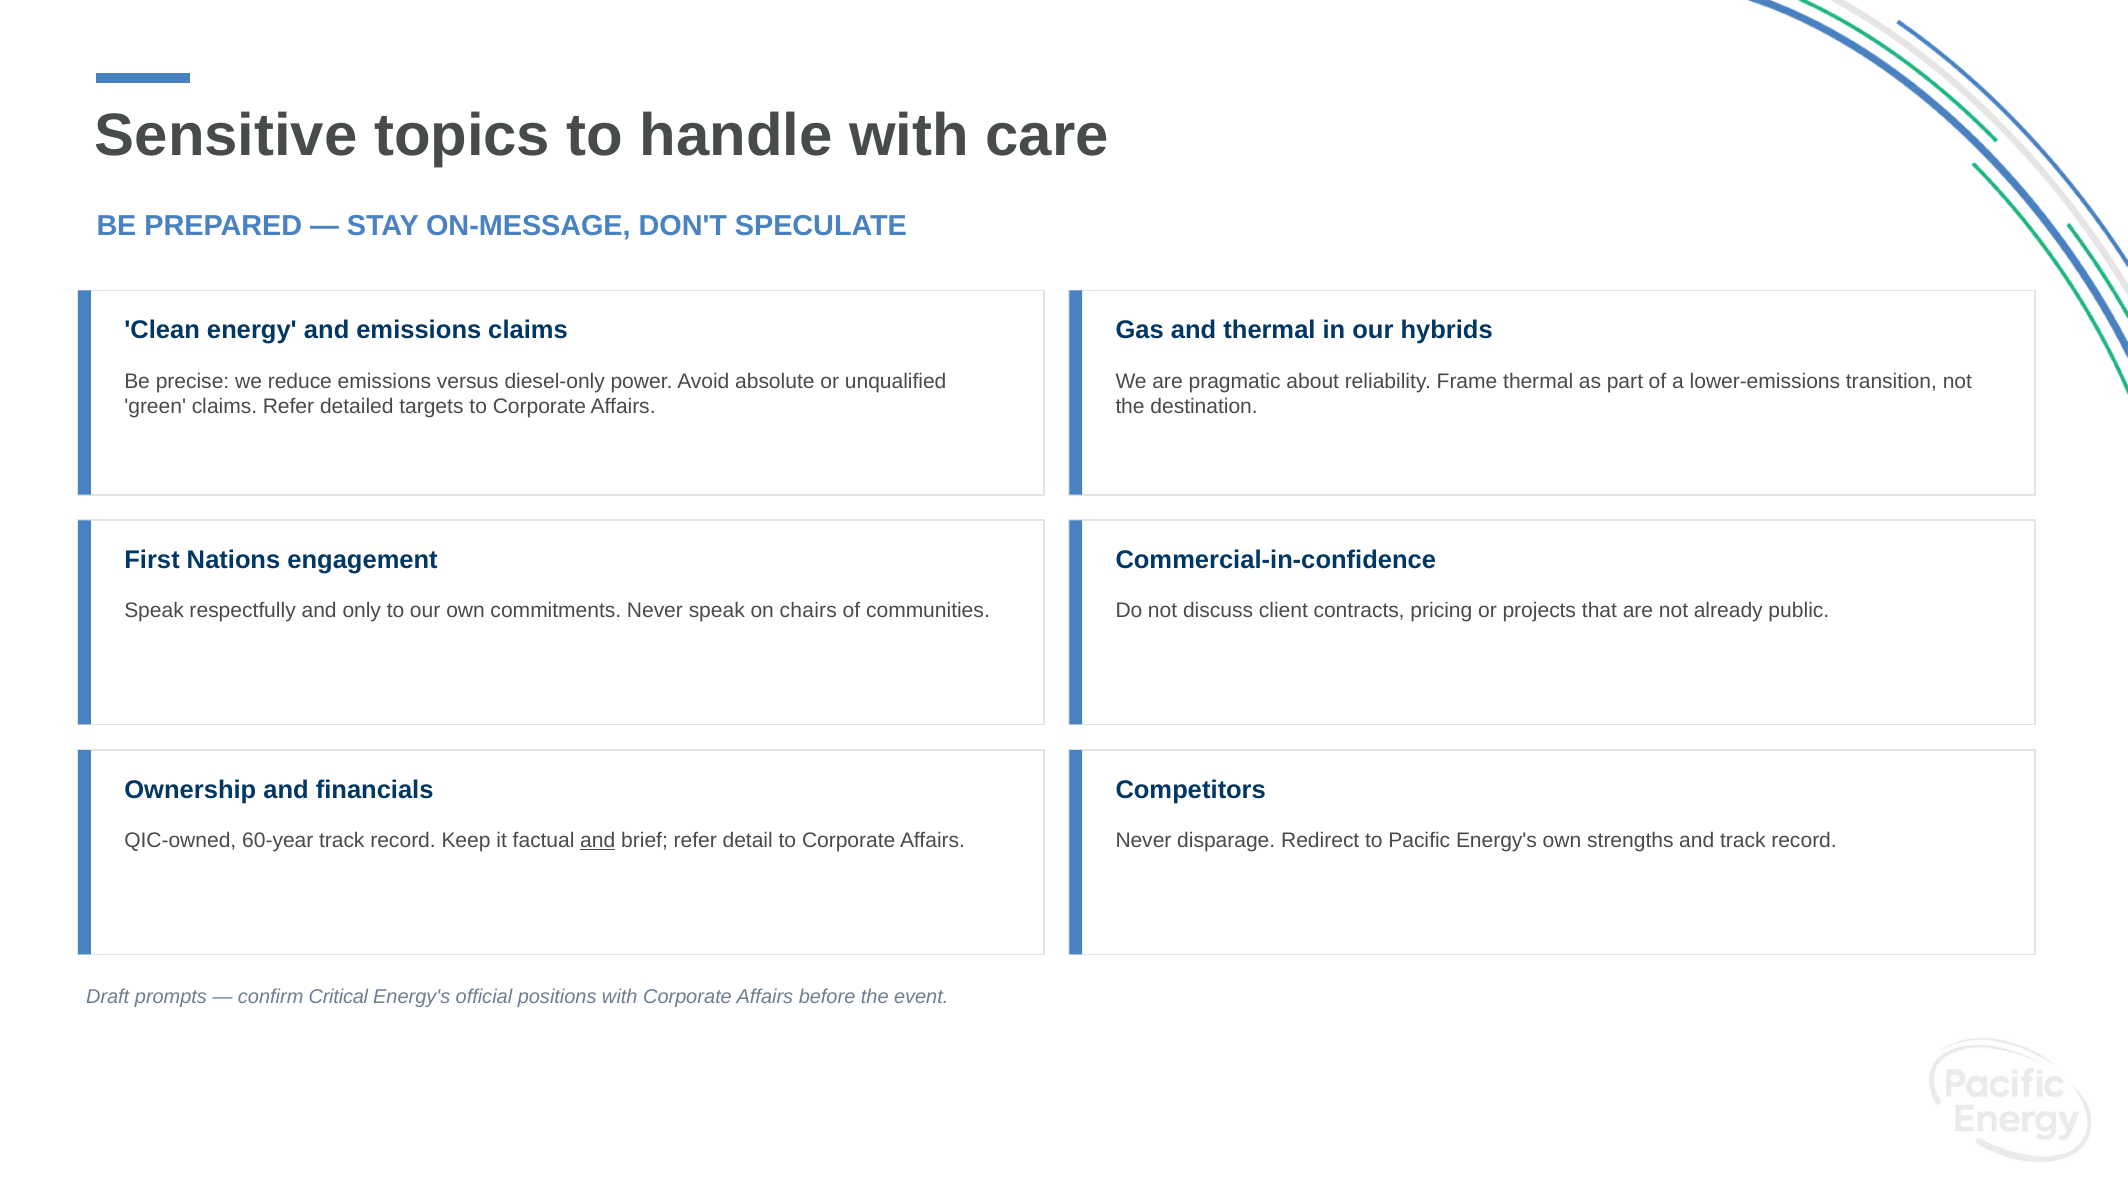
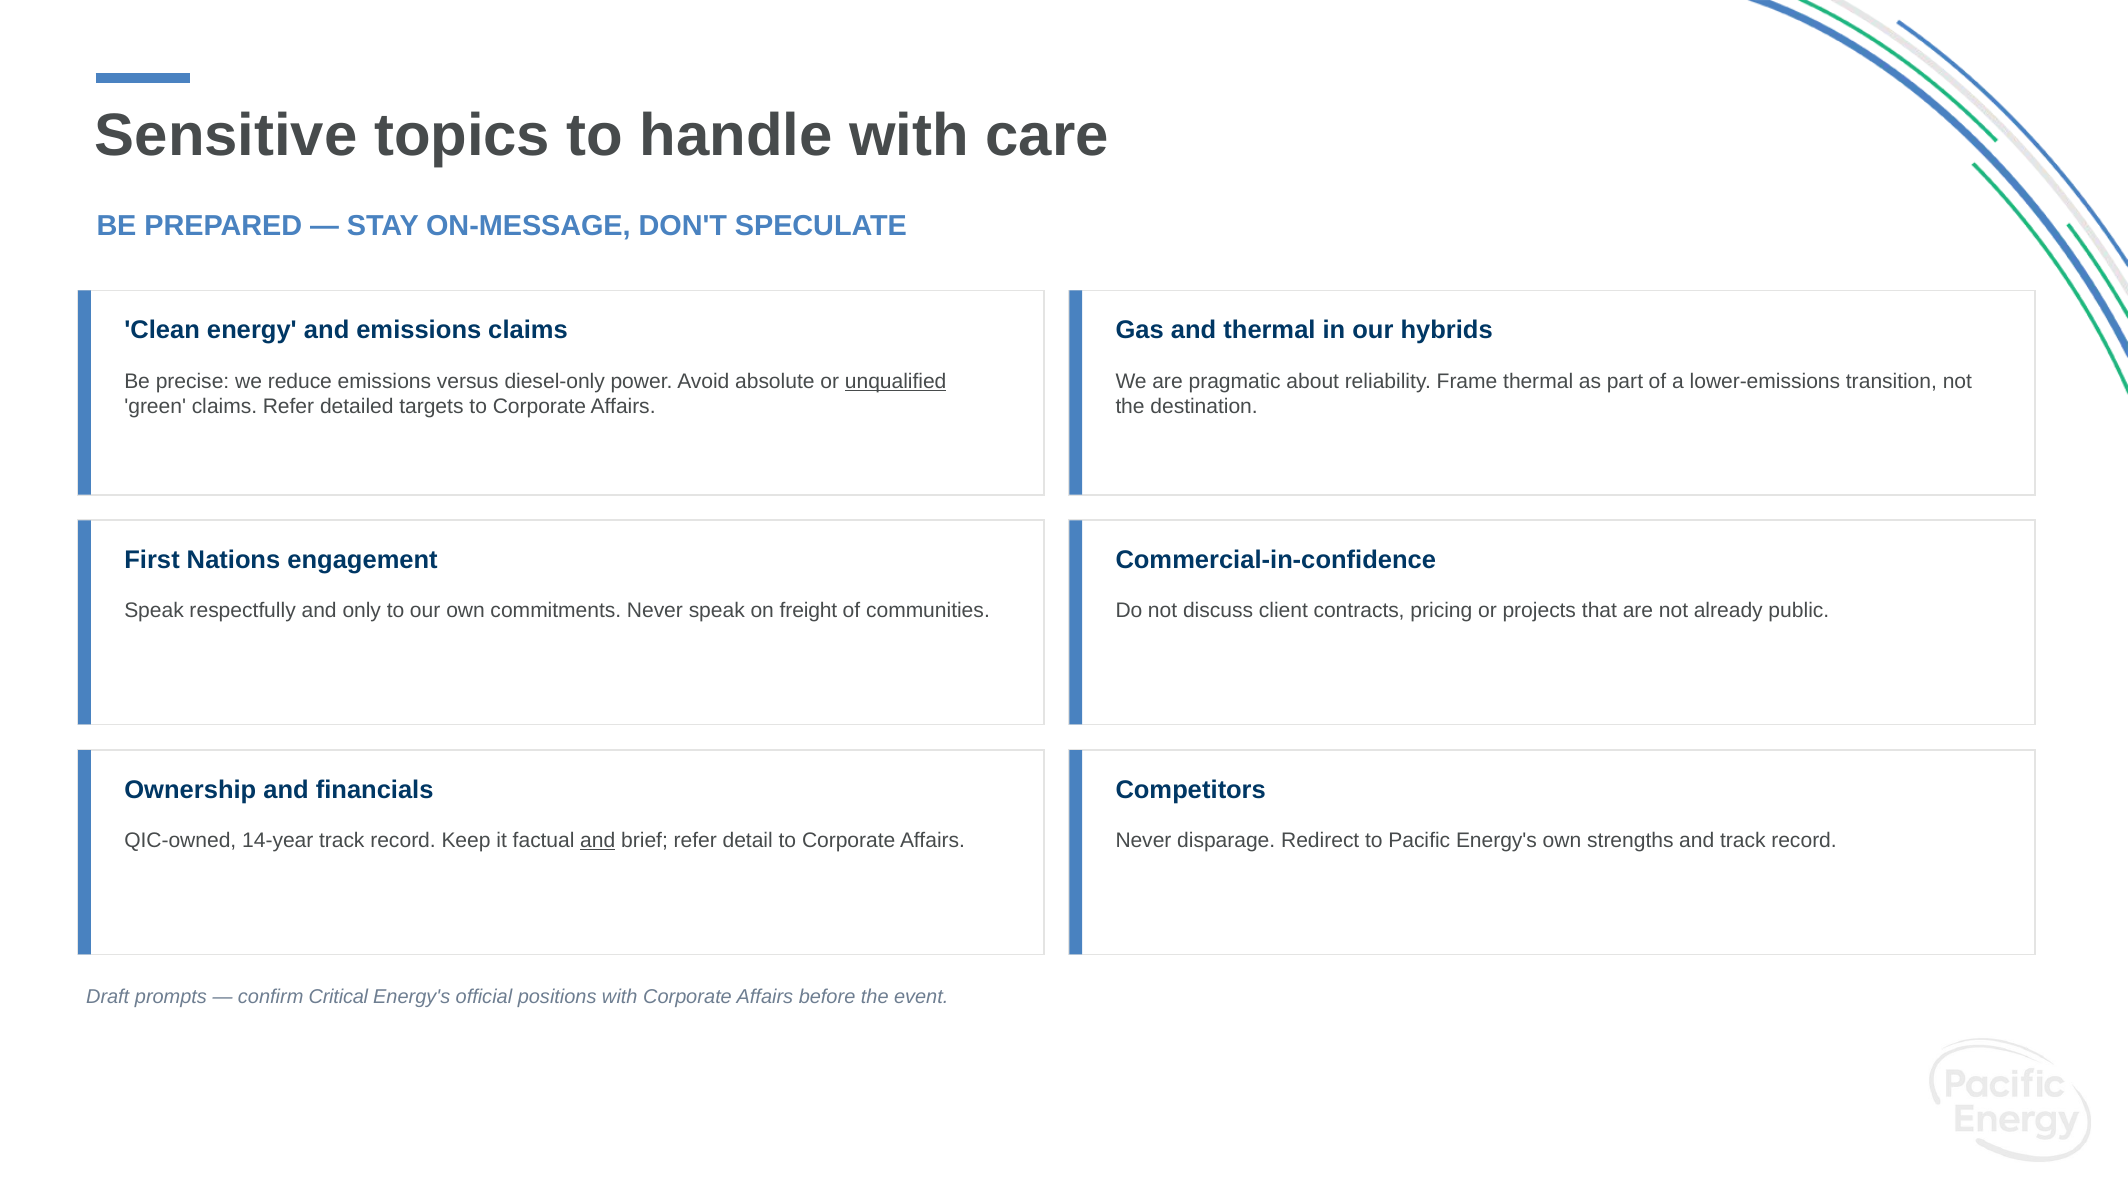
unqualified underline: none -> present
chairs: chairs -> freight
60-year: 60-year -> 14-year
